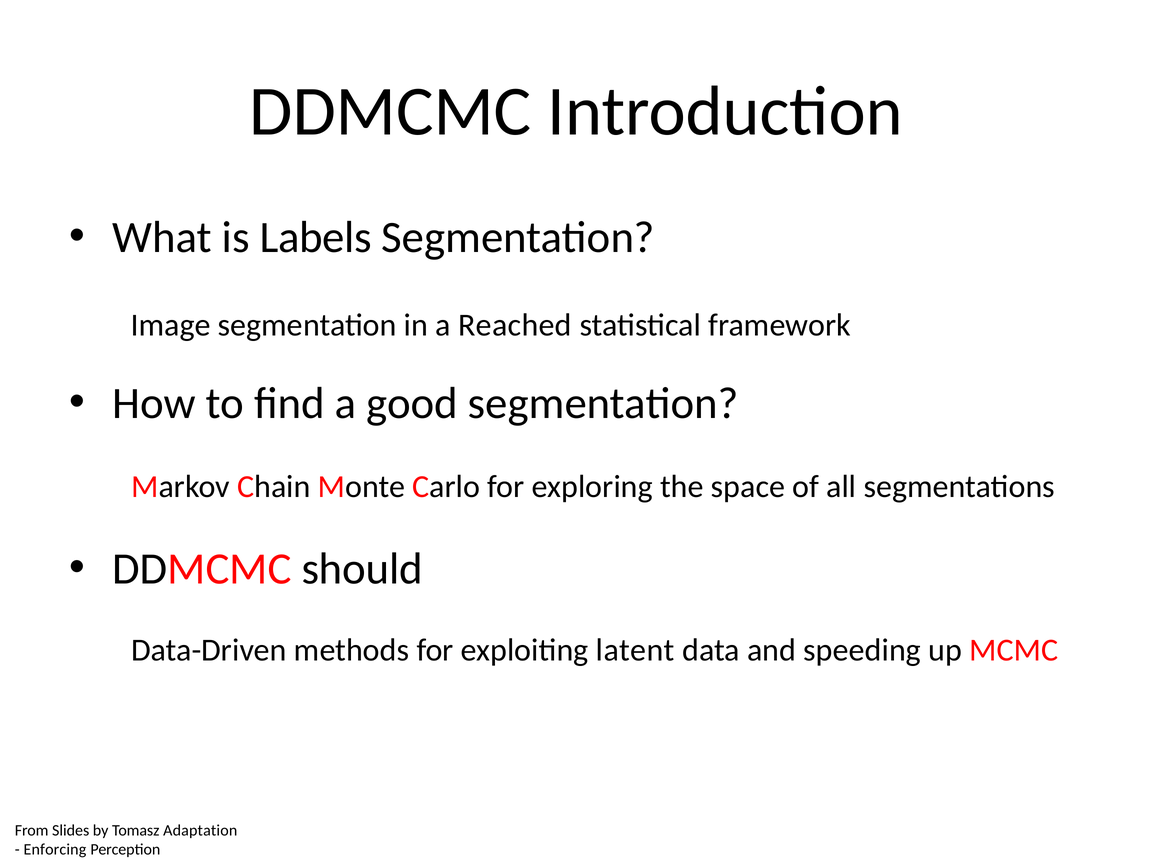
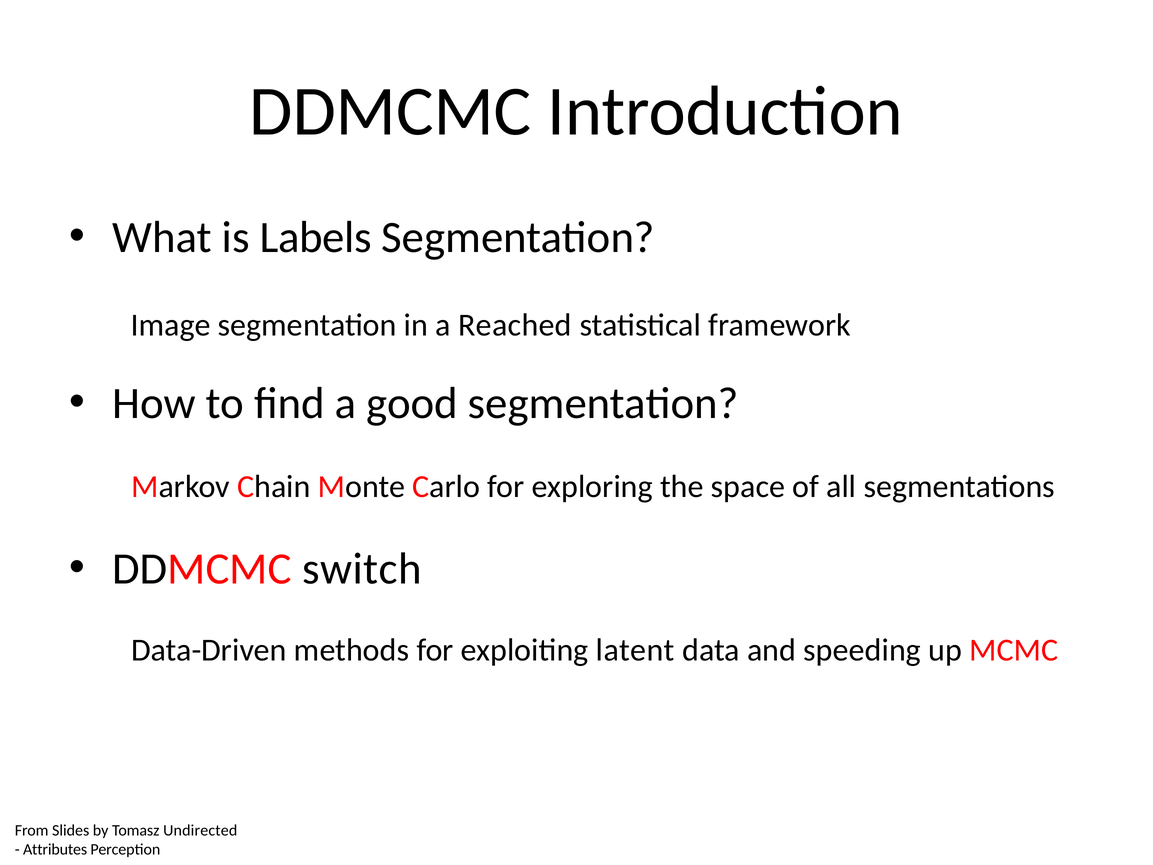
should: should -> switch
Adaptation: Adaptation -> Undirected
Enforcing: Enforcing -> Attributes
